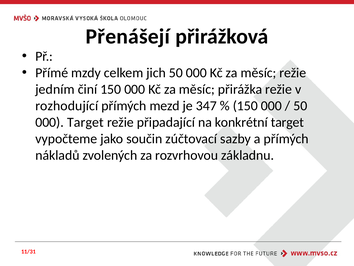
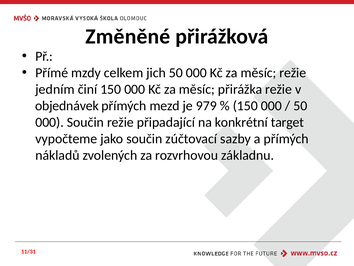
Přenášejí: Přenášejí -> Změněné
rozhodující: rozhodující -> objednávek
347: 347 -> 979
000 Target: Target -> Součin
